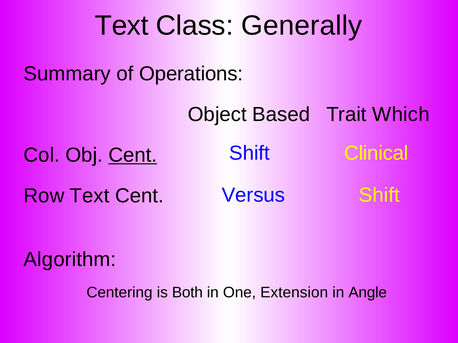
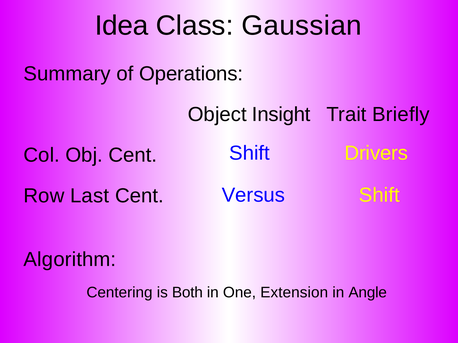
Text at (122, 26): Text -> Idea
Generally: Generally -> Gaussian
Based: Based -> Insight
Which: Which -> Briefly
Clinical: Clinical -> Drivers
Cent at (133, 155) underline: present -> none
Row Text: Text -> Last
